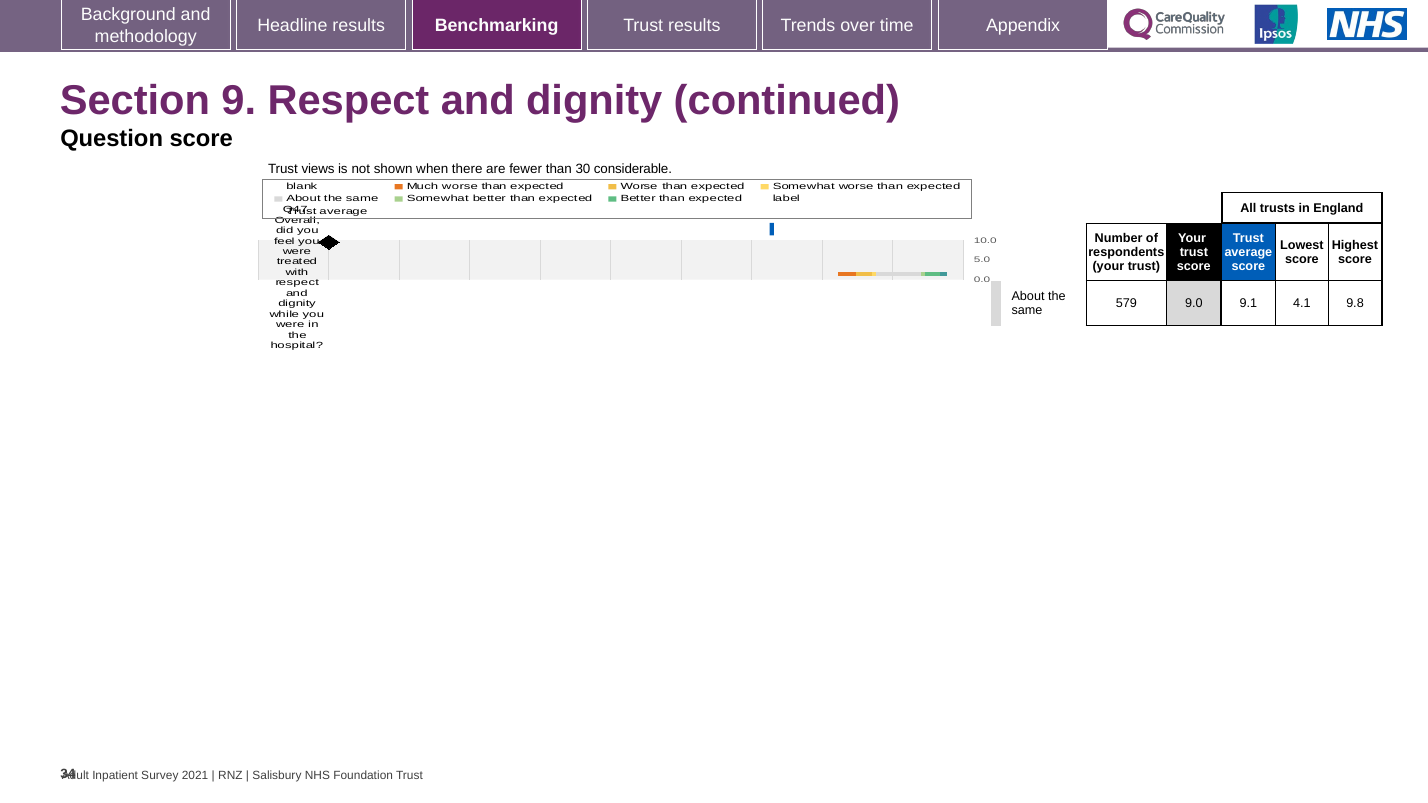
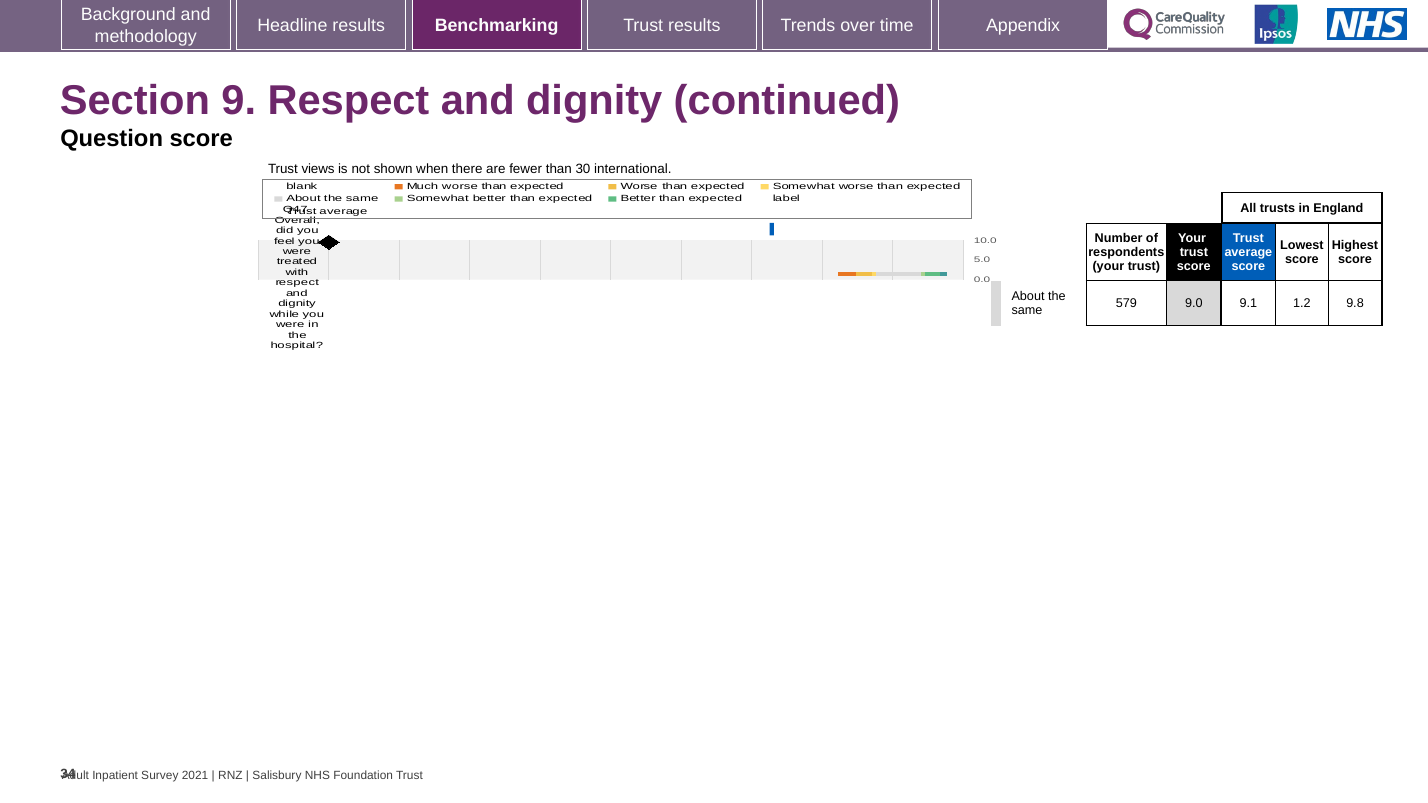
considerable: considerable -> international
4.1: 4.1 -> 1.2
